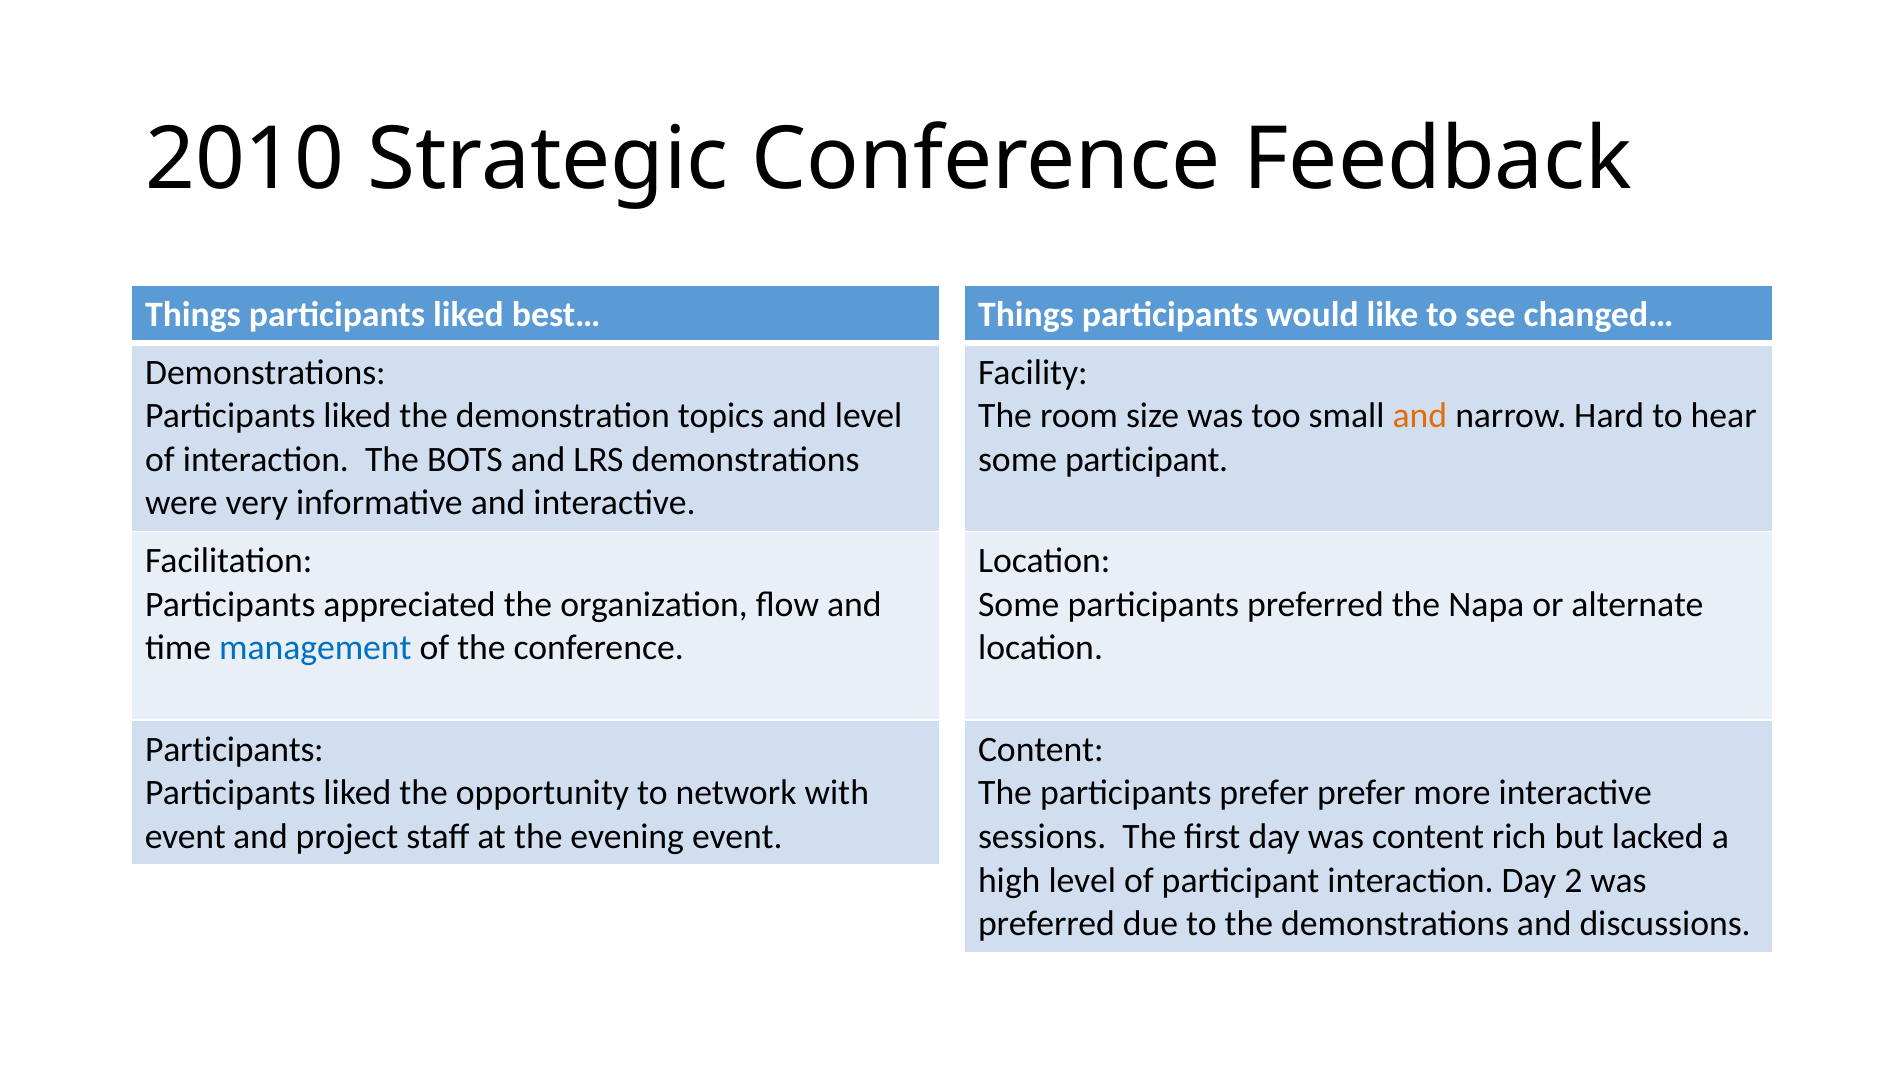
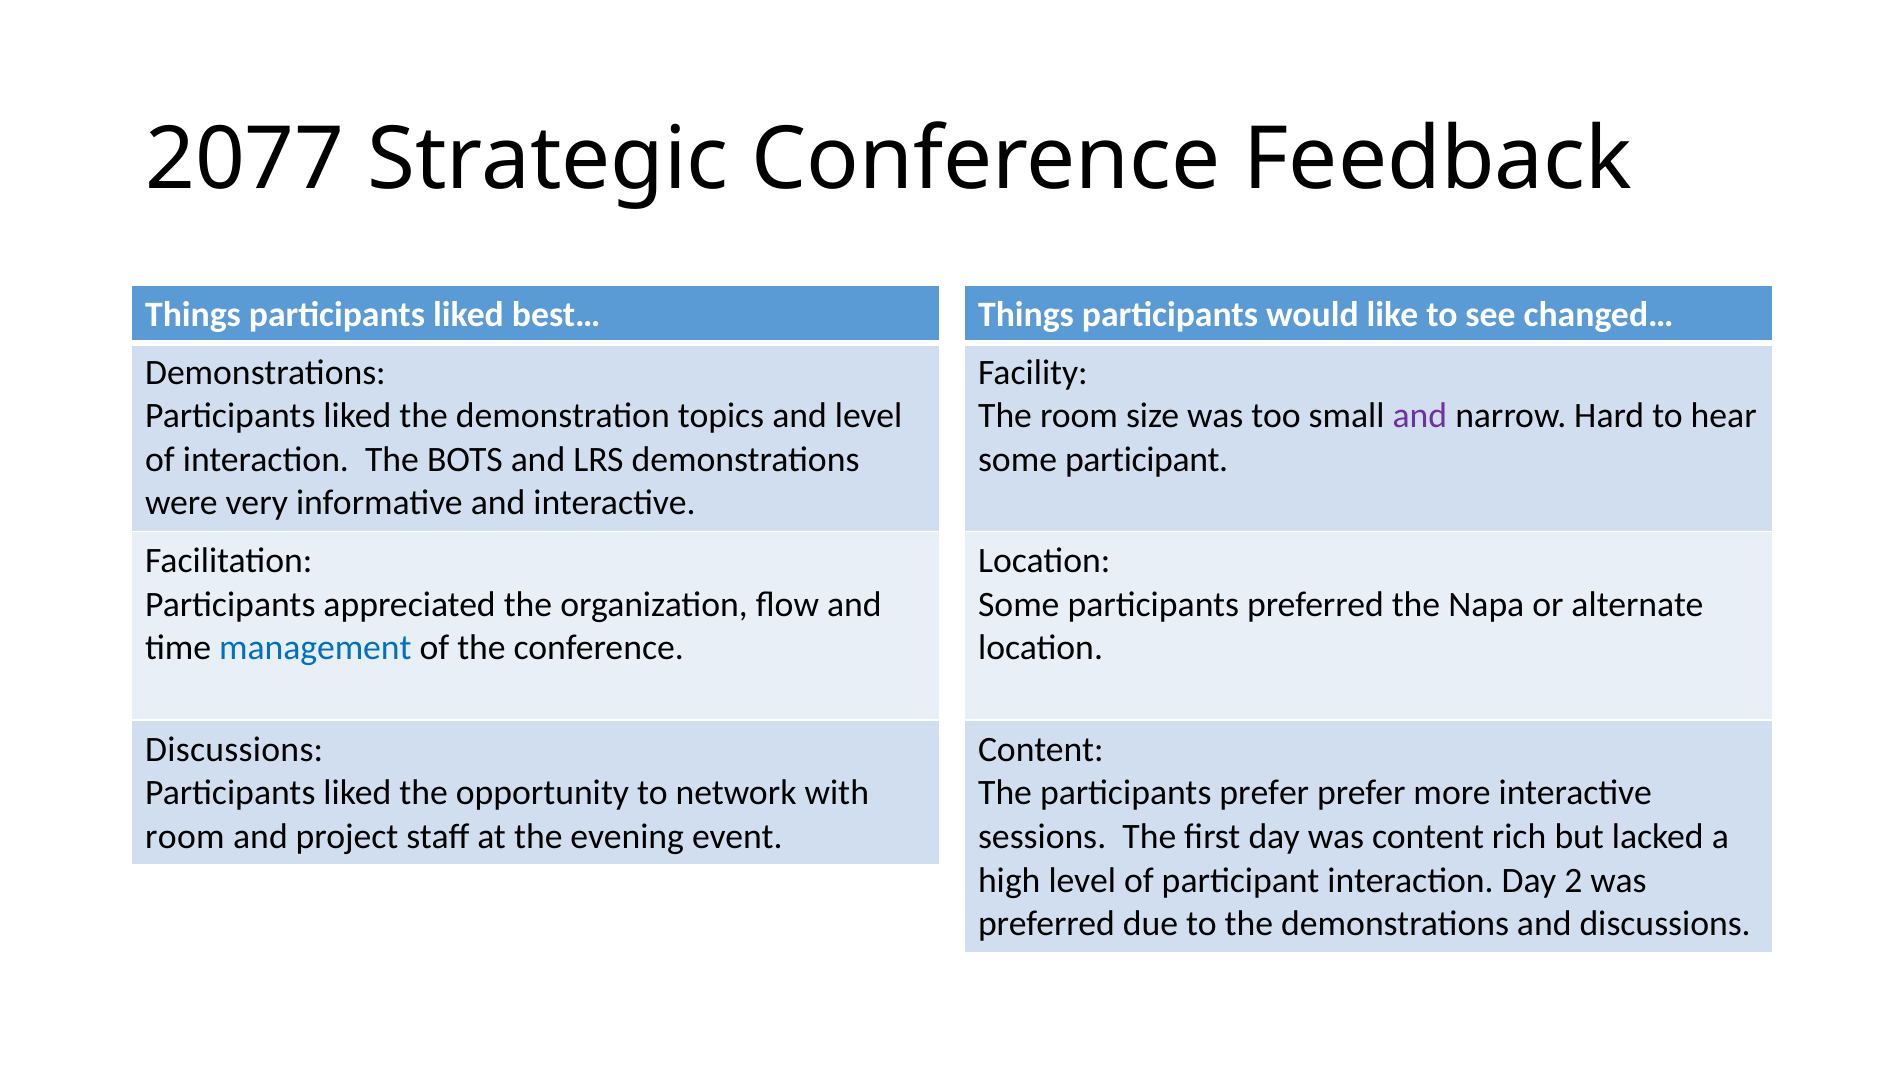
2010: 2010 -> 2077
and at (1420, 416) colour: orange -> purple
Participants at (234, 750): Participants -> Discussions
event at (185, 837): event -> room
